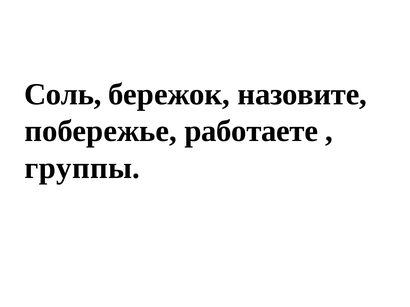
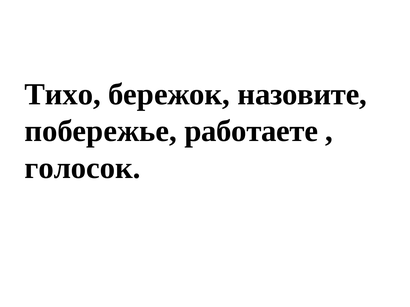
Соль: Соль -> Тихо
группы: группы -> голосок
